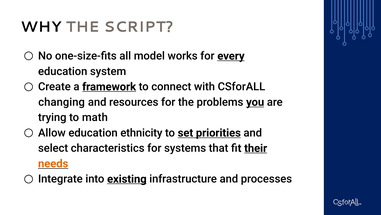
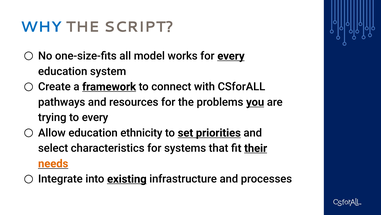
WHY colour: black -> blue
changing: changing -> pathways
to math: math -> every
